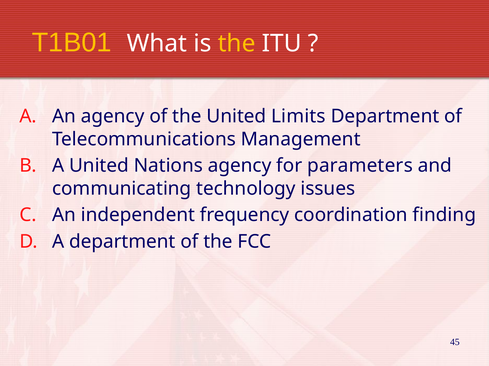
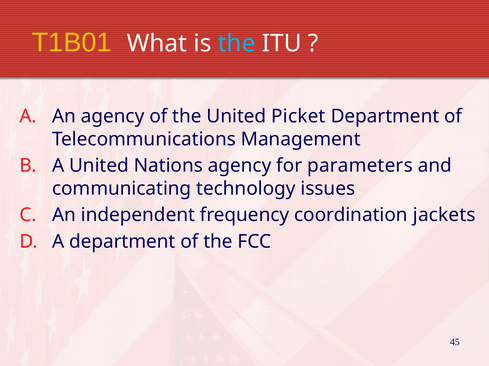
the at (237, 43) colour: yellow -> light blue
Limits: Limits -> Picket
finding: finding -> jackets
